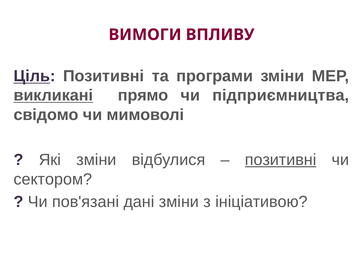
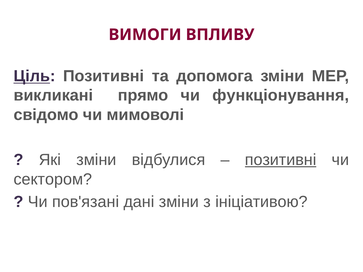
програми: програми -> допомога
викликані underline: present -> none
підприємництва: підприємництва -> функціонування
